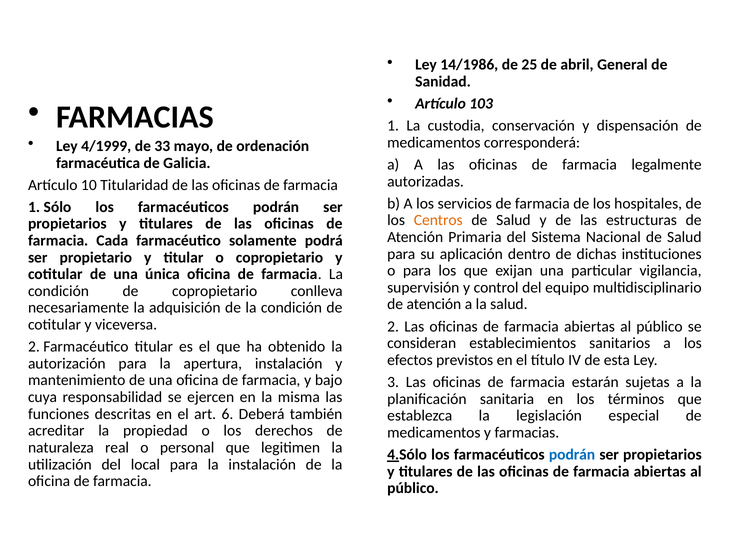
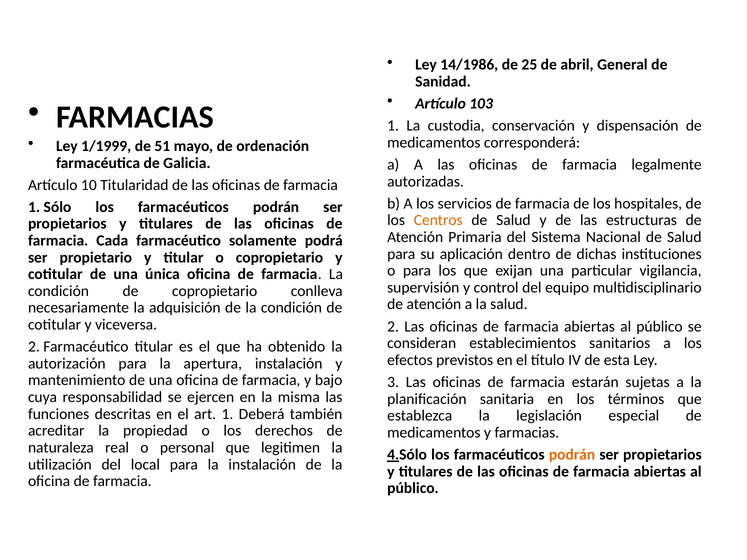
4/1999: 4/1999 -> 1/1999
33: 33 -> 51
art 6: 6 -> 1
podrán at (572, 455) colour: blue -> orange
